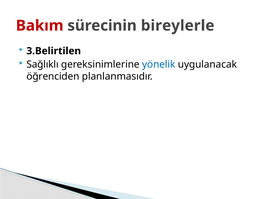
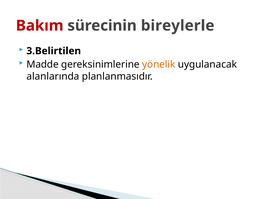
Sağlıklı: Sağlıklı -> Madde
yönelik colour: blue -> orange
öğrenciden: öğrenciden -> alanlarında
